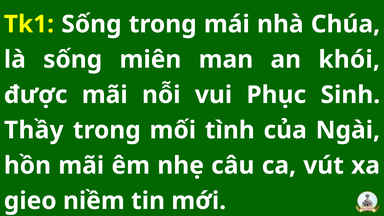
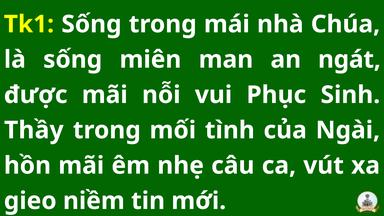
khói: khói -> ngát
